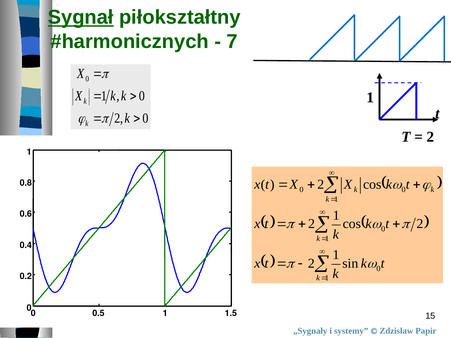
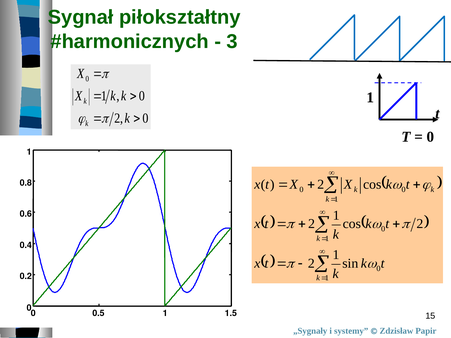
Sygnał underline: present -> none
7: 7 -> 3
2 at (430, 137): 2 -> 0
